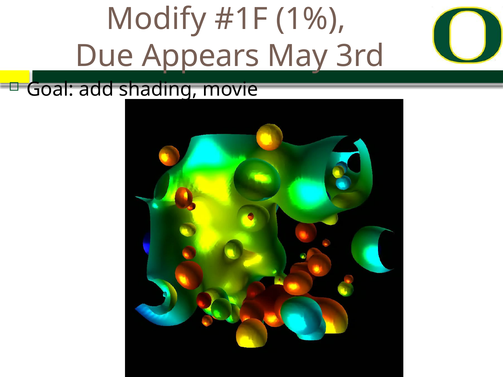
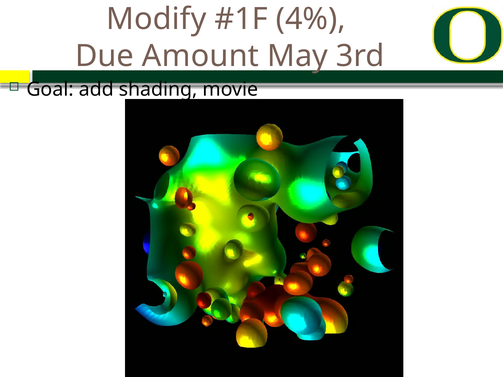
1%: 1% -> 4%
Appears: Appears -> Amount
